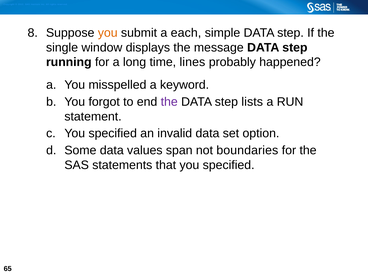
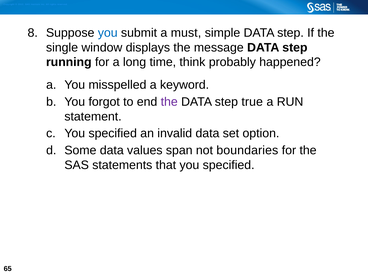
you at (108, 33) colour: orange -> blue
each: each -> must
lines: lines -> think
lists: lists -> true
